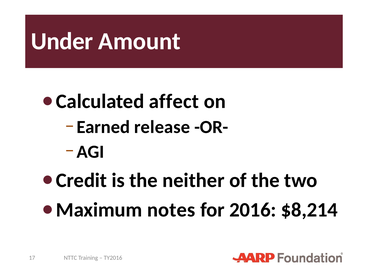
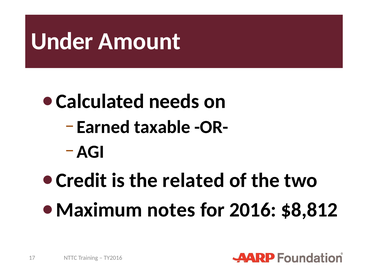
affect: affect -> needs
release: release -> taxable
neither: neither -> related
$8,214: $8,214 -> $8,812
